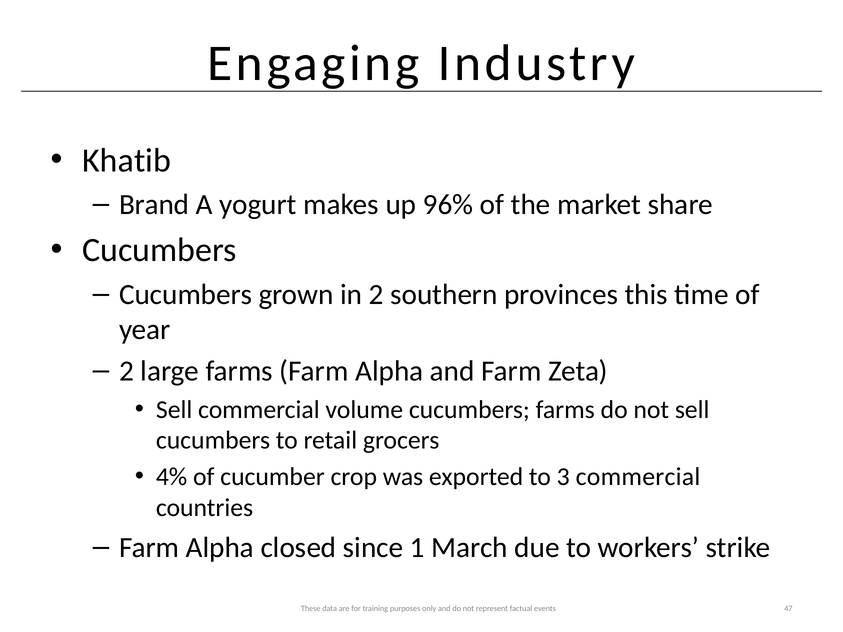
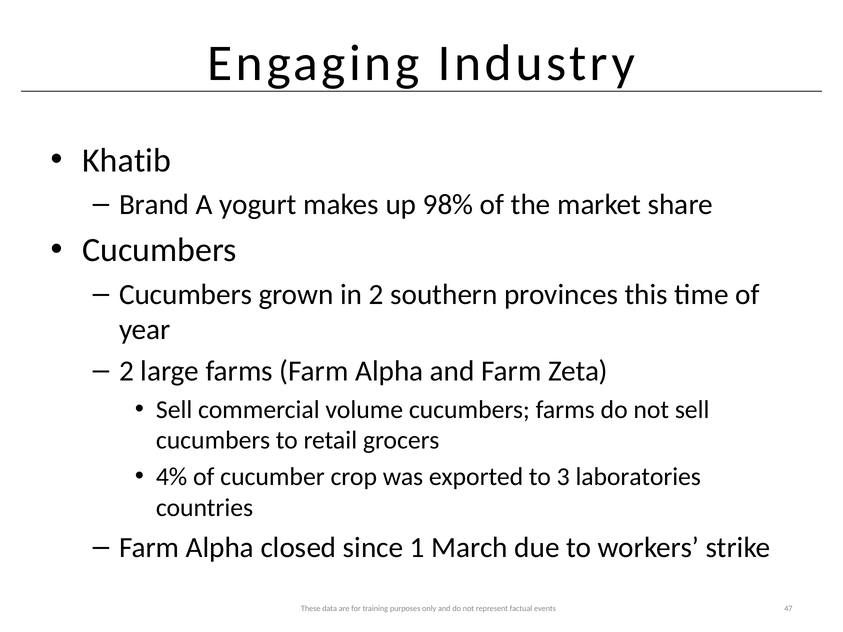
96%: 96% -> 98%
3 commercial: commercial -> laboratories
